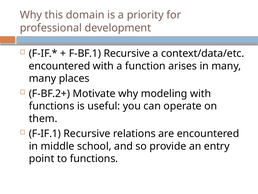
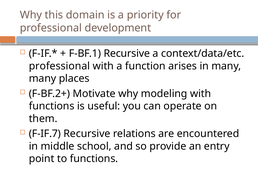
encountered at (60, 66): encountered -> professional
F-IF.1: F-IF.1 -> F-IF.7
